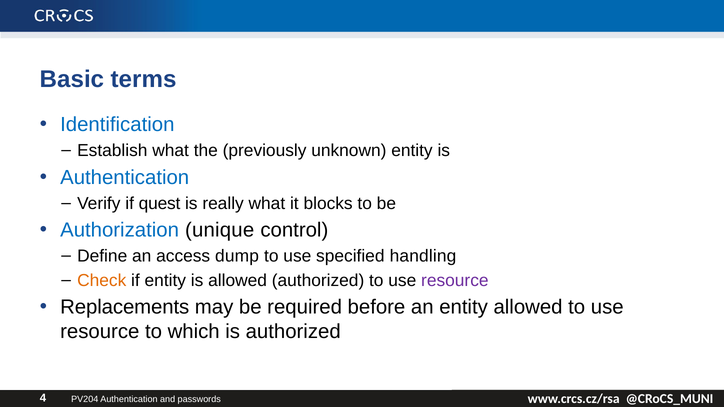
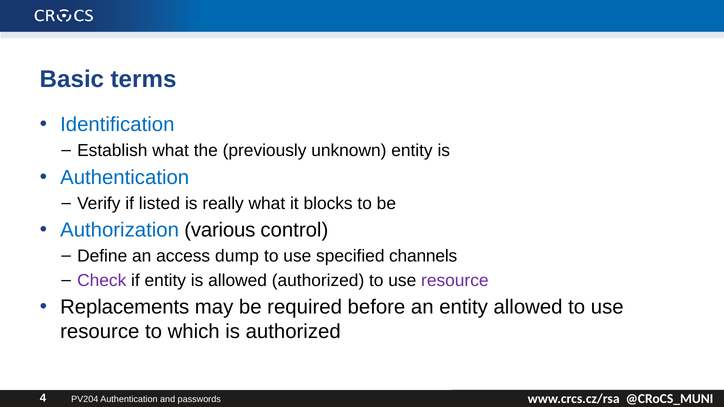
quest: quest -> listed
unique: unique -> various
handling: handling -> channels
Check colour: orange -> purple
